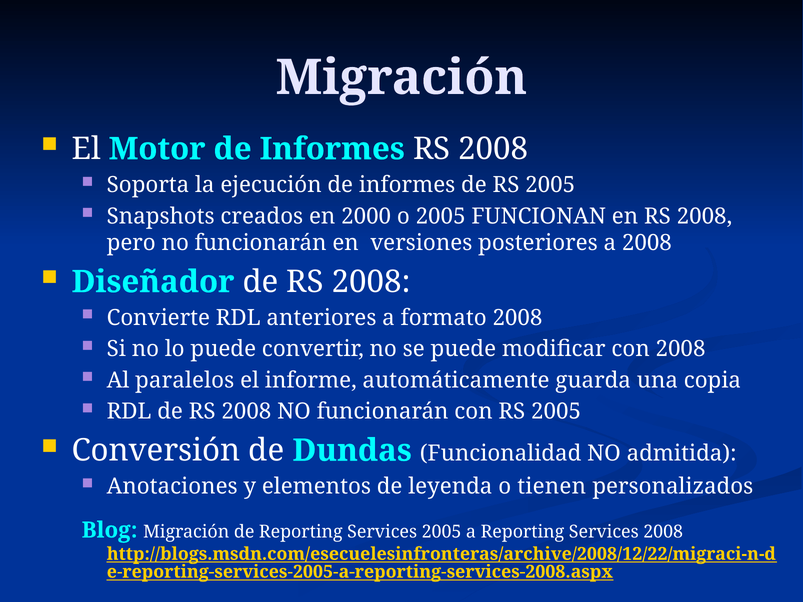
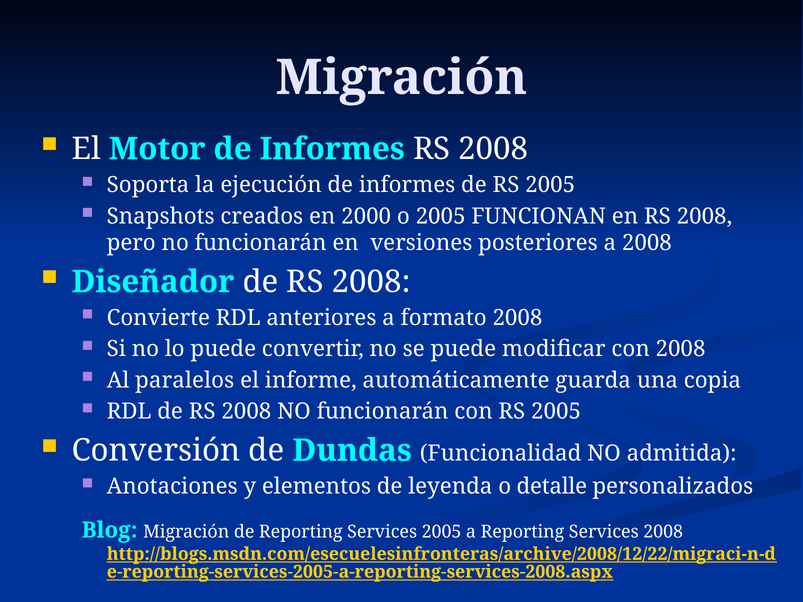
tienen: tienen -> detalle
